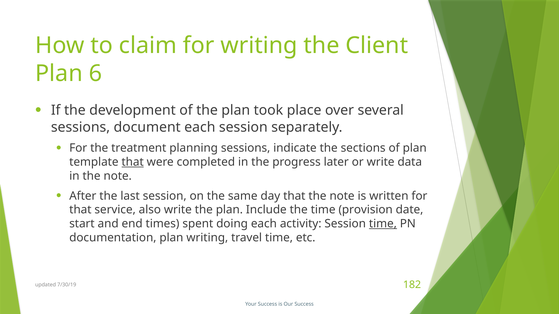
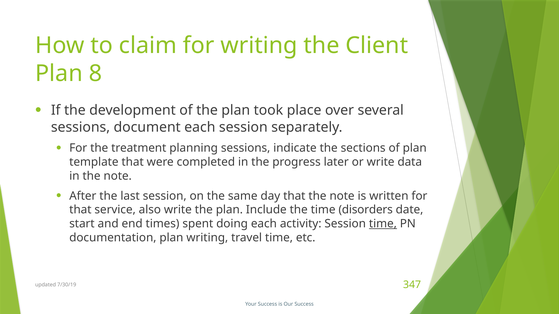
6: 6 -> 8
that at (133, 162) underline: present -> none
provision: provision -> disorders
182: 182 -> 347
